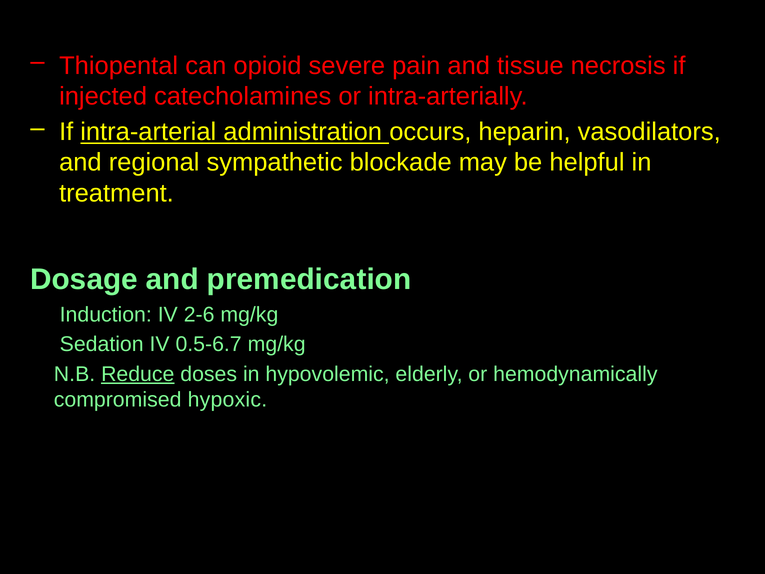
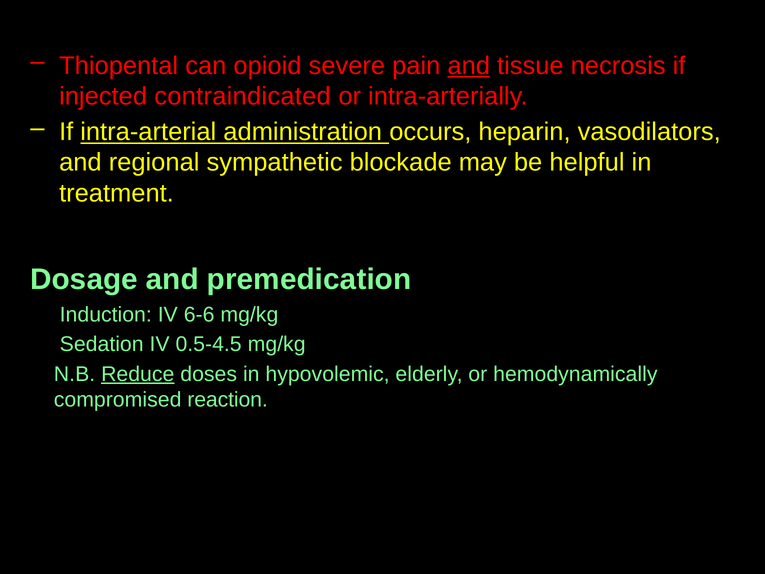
and at (469, 66) underline: none -> present
catecholamines: catecholamines -> contraindicated
2-6: 2-6 -> 6-6
0.5-6.7: 0.5-6.7 -> 0.5-4.5
hypoxic: hypoxic -> reaction
